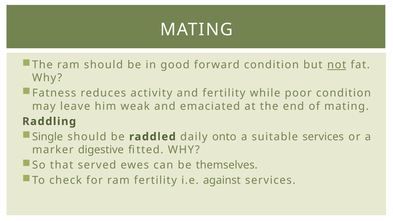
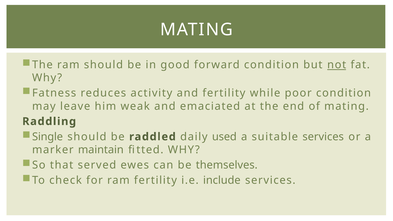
onto: onto -> used
digestive: digestive -> maintain
against: against -> include
